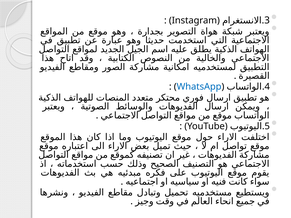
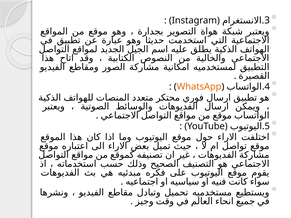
WhatsApp colour: blue -> orange
